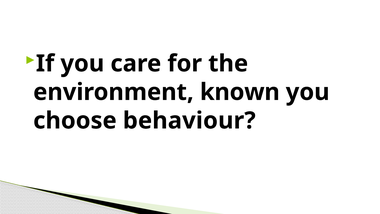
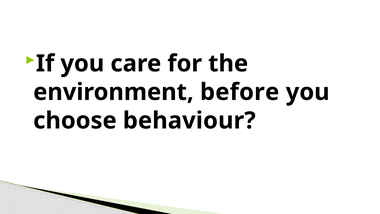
known: known -> before
